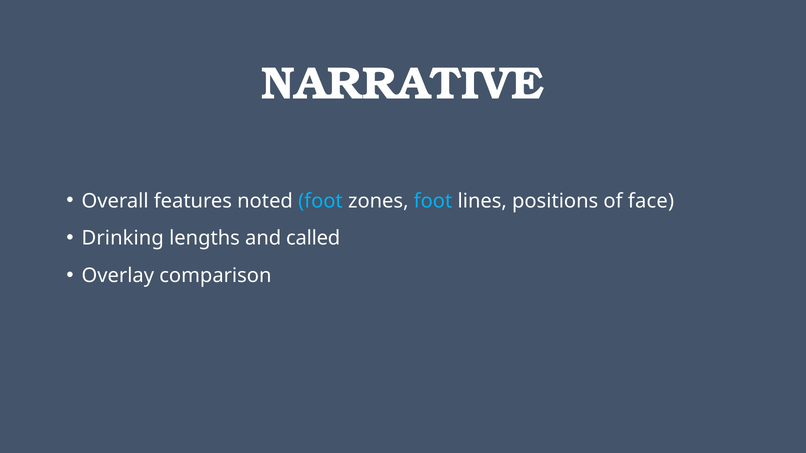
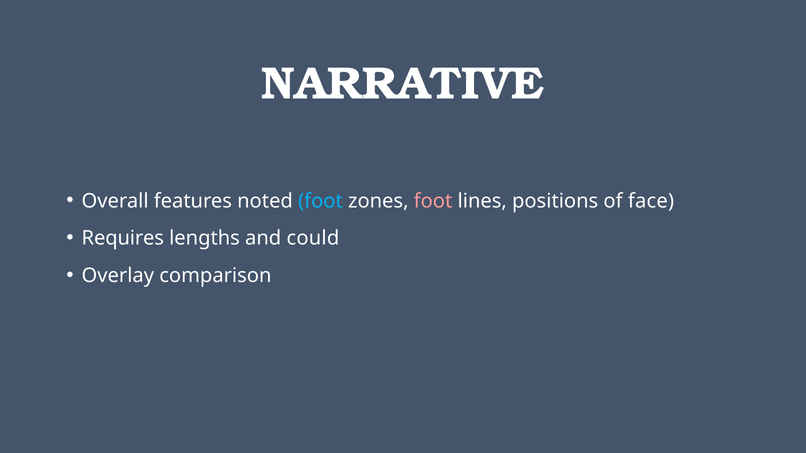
foot at (433, 201) colour: light blue -> pink
Drinking: Drinking -> Requires
called: called -> could
